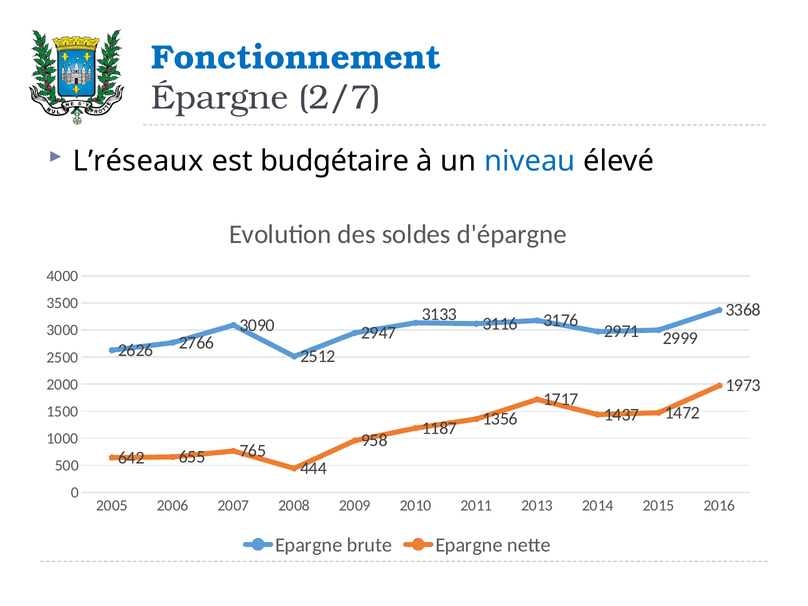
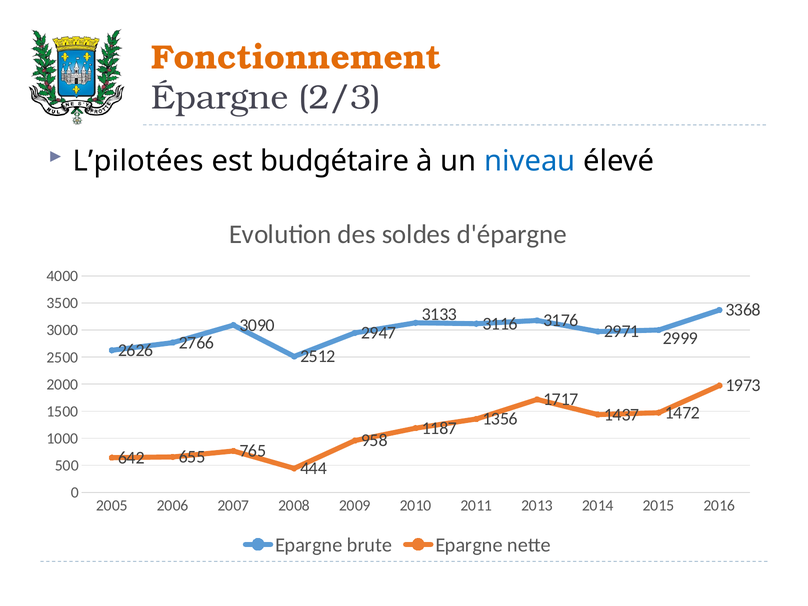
Fonctionnement colour: blue -> orange
2/7: 2/7 -> 2/3
L’réseaux: L’réseaux -> L’pilotées
